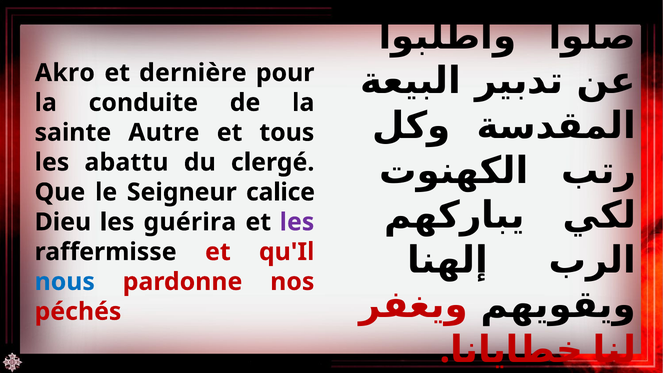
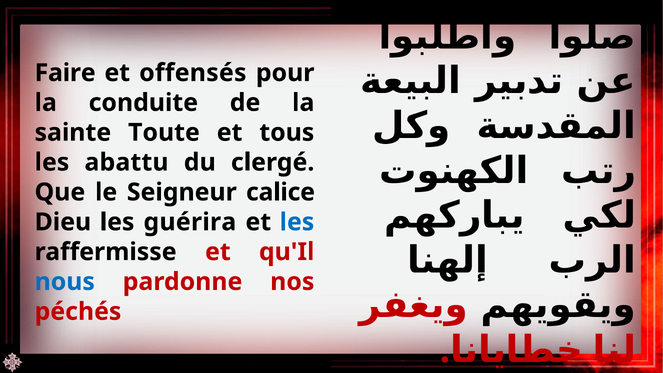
Akro: Akro -> Faire
dernière: dernière -> offensés
Autre: Autre -> Toute
les at (297, 222) colour: purple -> blue
